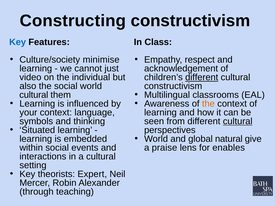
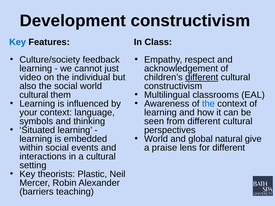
Constructing: Constructing -> Development
minimise: minimise -> feedback
the at (208, 104) colour: orange -> blue
cultural at (238, 121) underline: present -> none
for enables: enables -> different
Expert: Expert -> Plastic
through: through -> barriers
